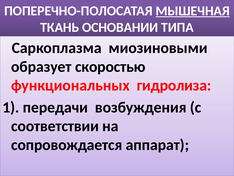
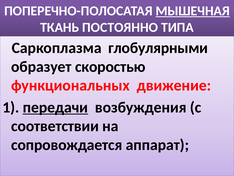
ОСНОВАНИИ: ОСНОВАНИИ -> ПОСТОЯННО
миозиновыми: миозиновыми -> глобулярными
гидролиза: гидролиза -> движение
передачи underline: none -> present
